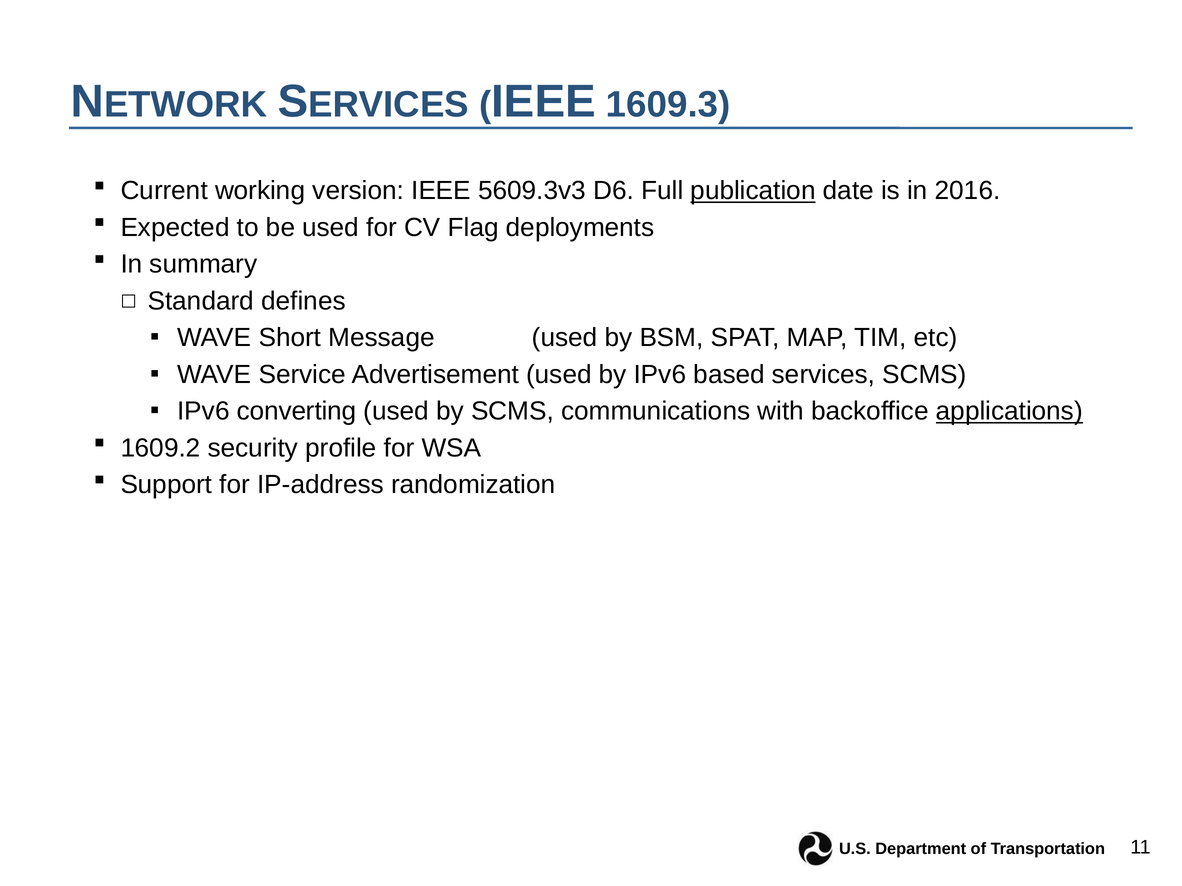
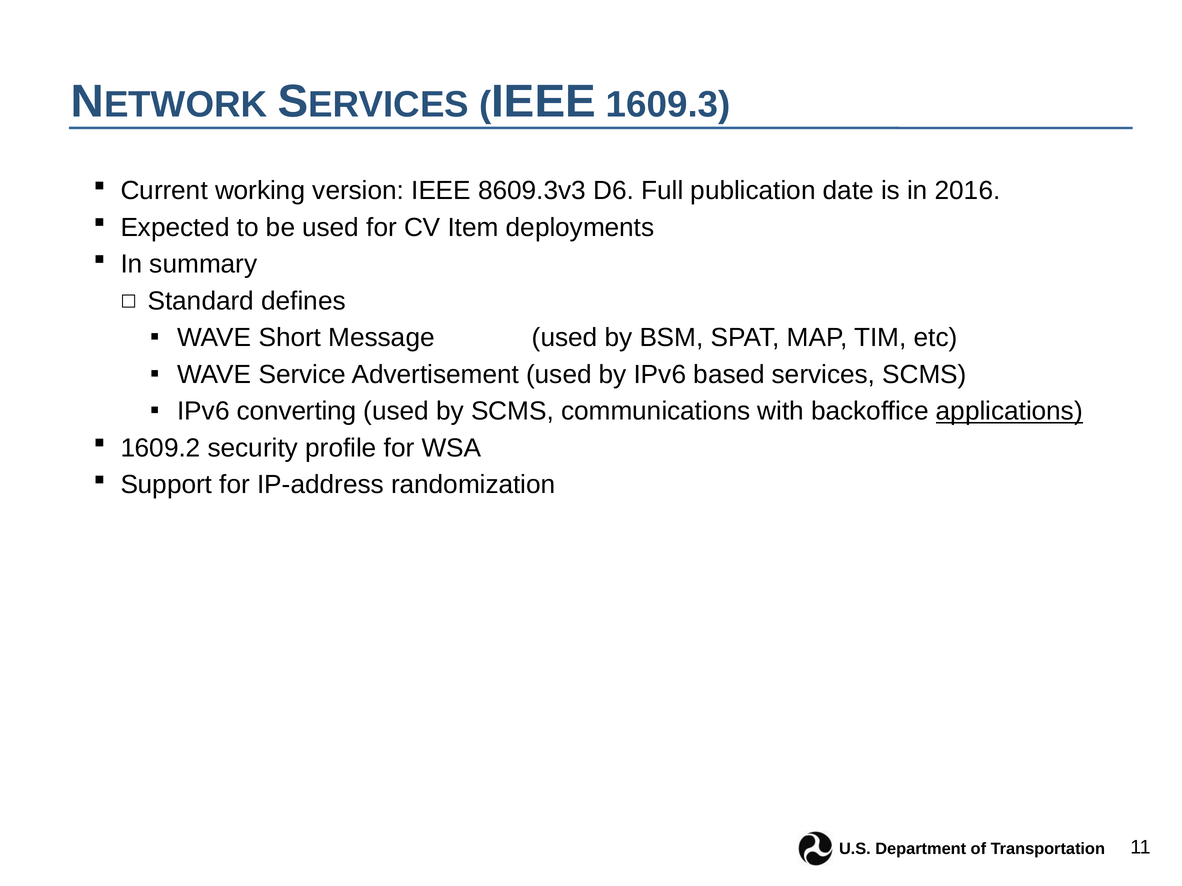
5609.3v3: 5609.3v3 -> 8609.3v3
publication underline: present -> none
Flag: Flag -> Item
